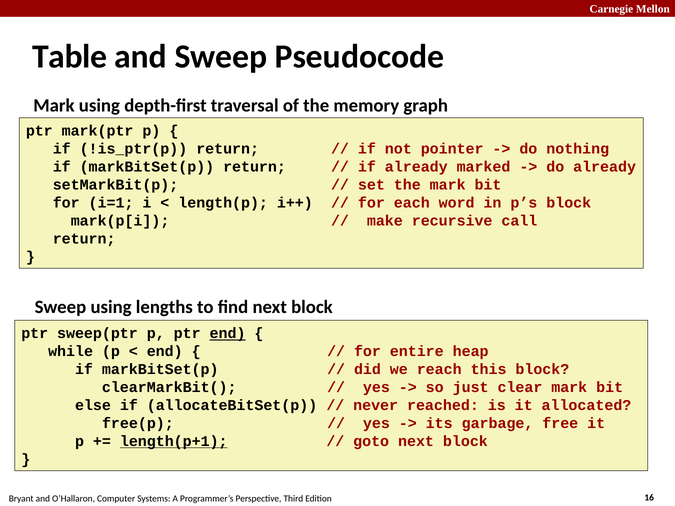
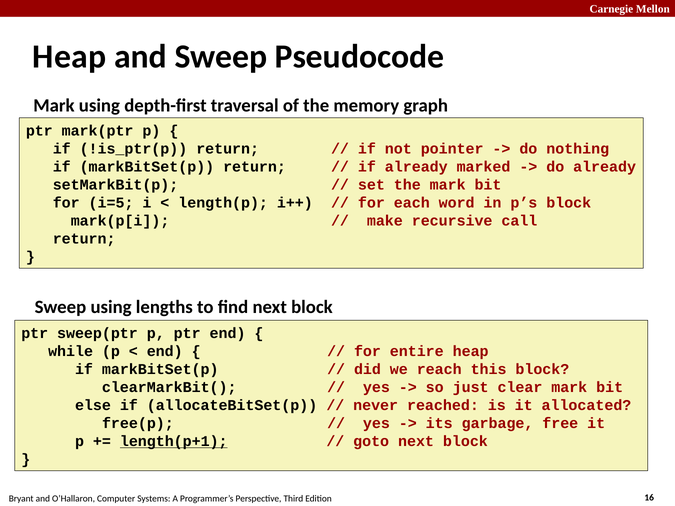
Table at (70, 57): Table -> Heap
i=1: i=1 -> i=5
end at (228, 334) underline: present -> none
